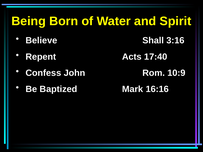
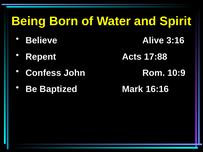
Shall: Shall -> Alive
17:40: 17:40 -> 17:88
